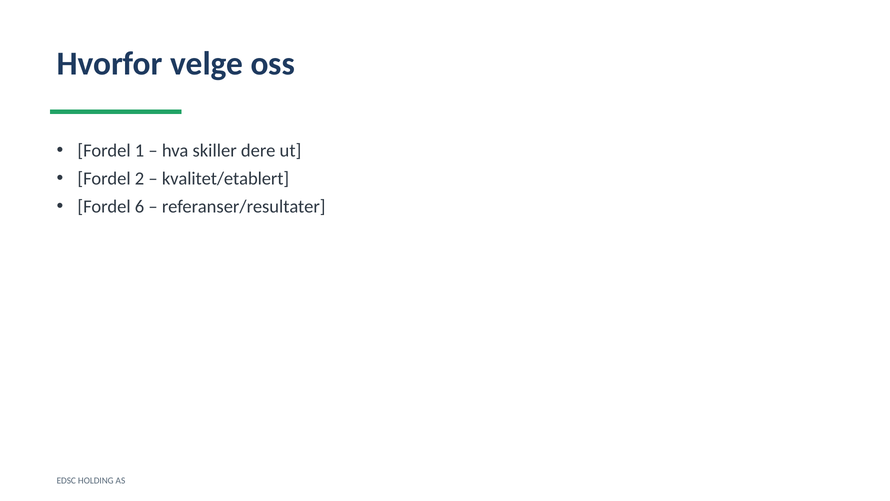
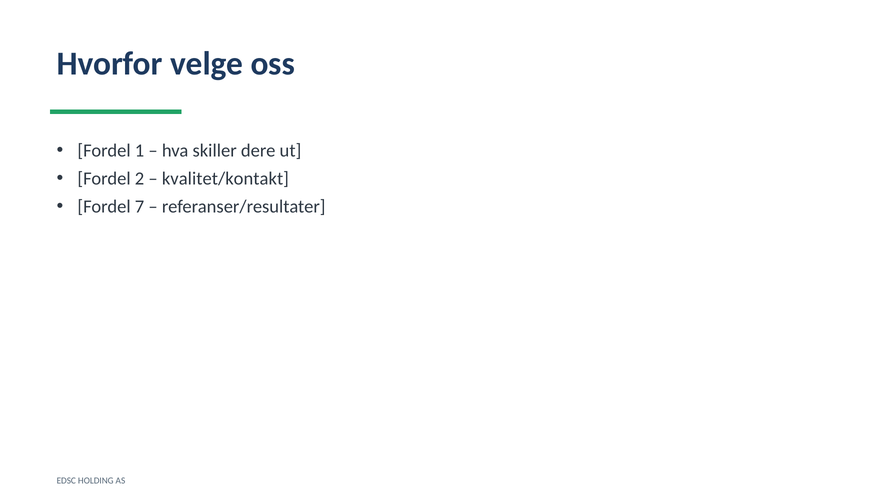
kvalitet/etablert: kvalitet/etablert -> kvalitet/kontakt
6: 6 -> 7
